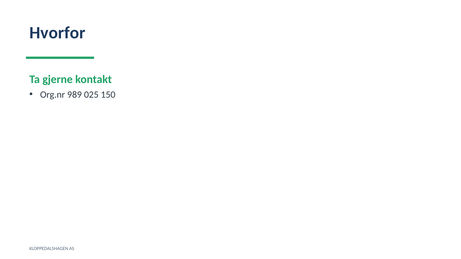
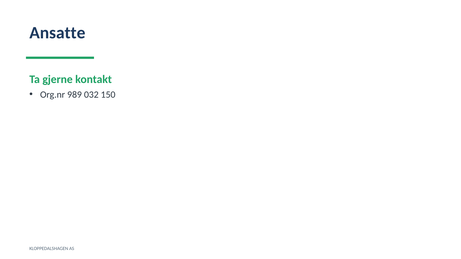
Hvorfor: Hvorfor -> Ansatte
025: 025 -> 032
